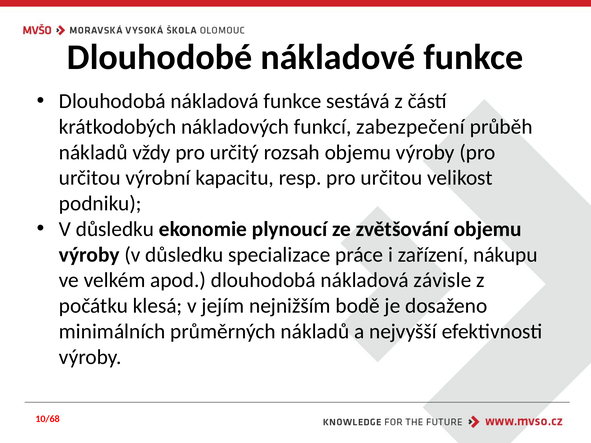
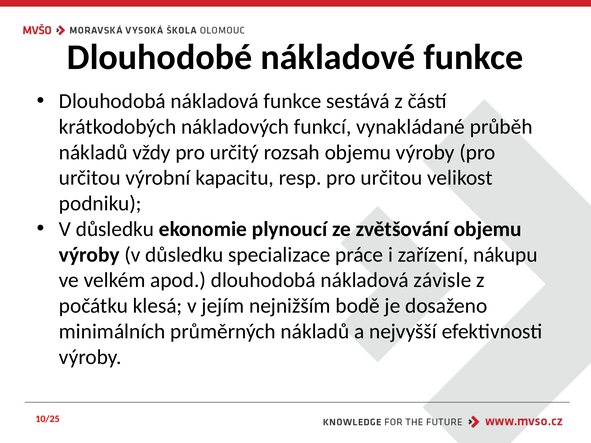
zabezpečení: zabezpečení -> vynakládané
10/68: 10/68 -> 10/25
